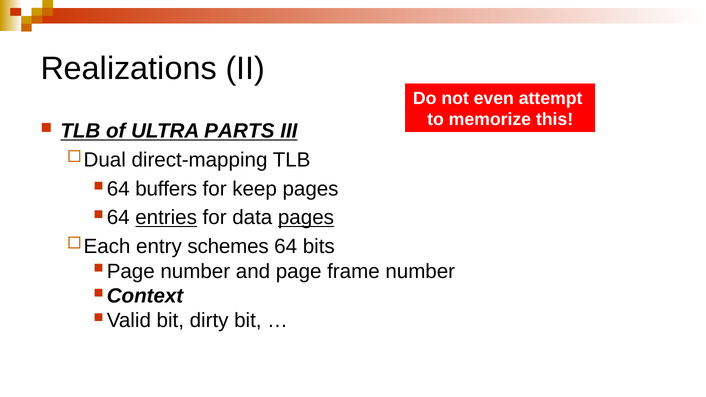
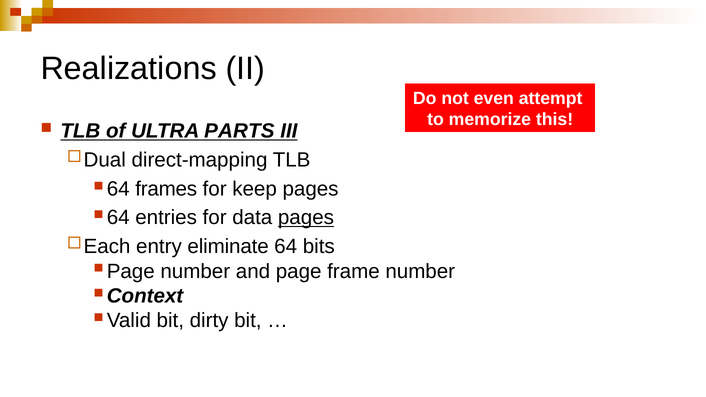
buffers: buffers -> frames
entries underline: present -> none
schemes: schemes -> eliminate
